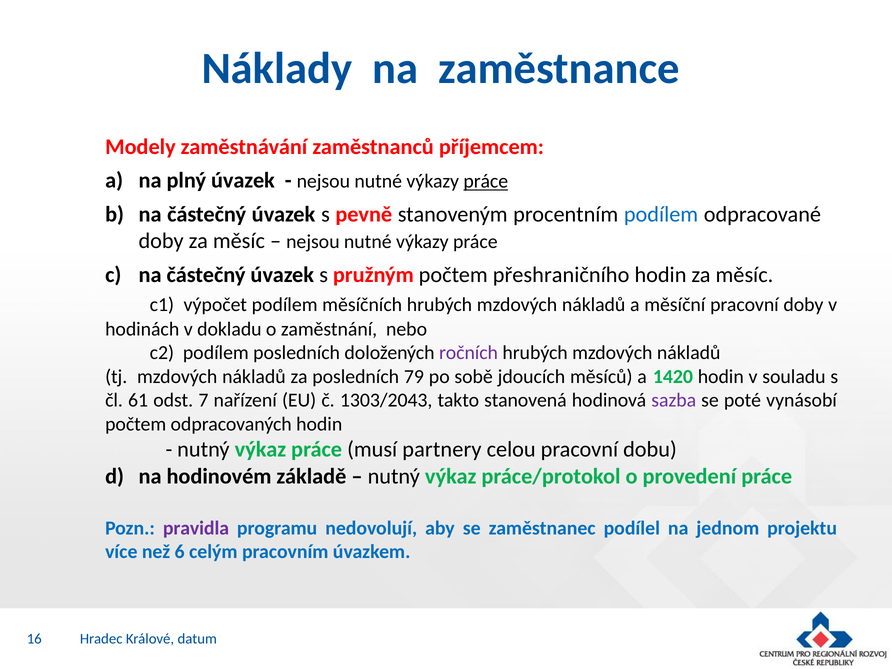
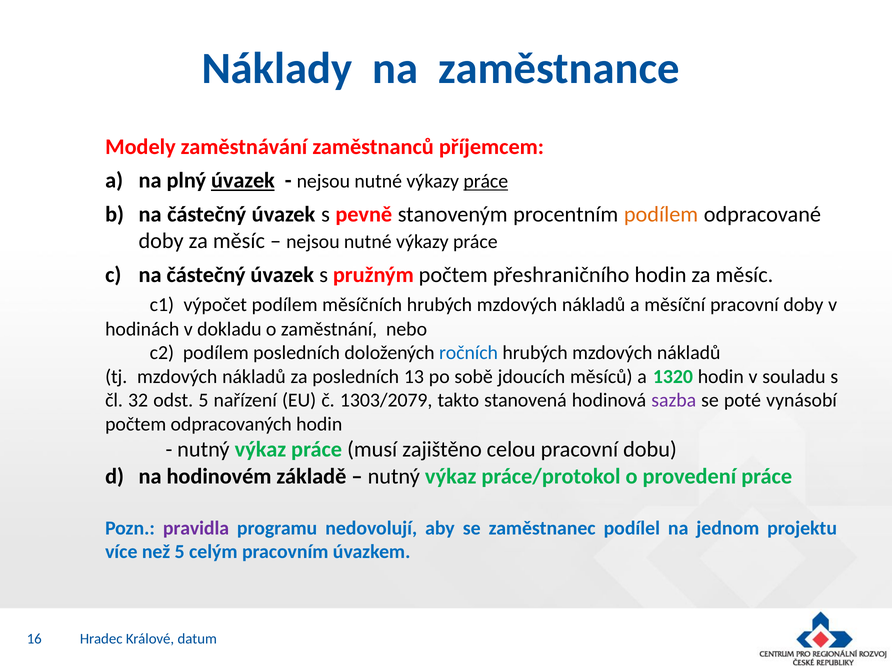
úvazek at (243, 181) underline: none -> present
podílem at (661, 214) colour: blue -> orange
ročních colour: purple -> blue
79: 79 -> 13
1420: 1420 -> 1320
61: 61 -> 32
odst 7: 7 -> 5
1303/2043: 1303/2043 -> 1303/2079
partnery: partnery -> zajištěno
než 6: 6 -> 5
